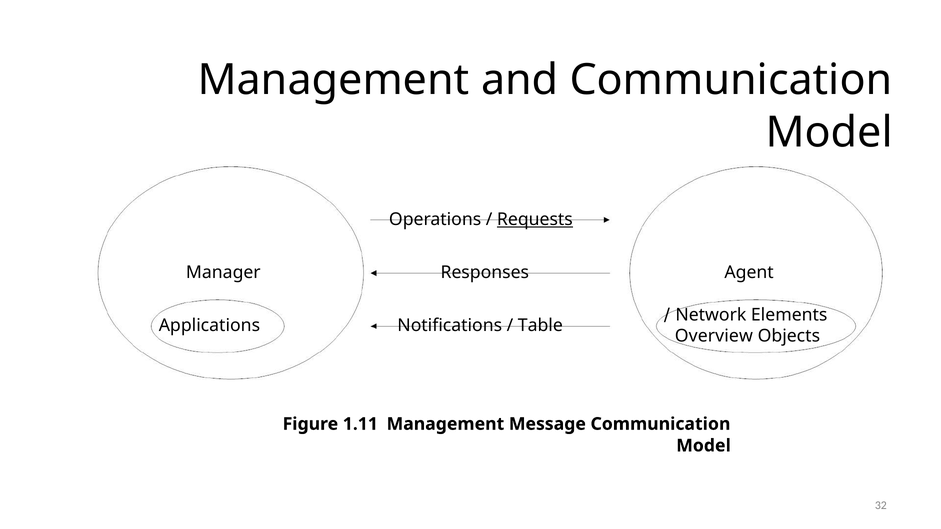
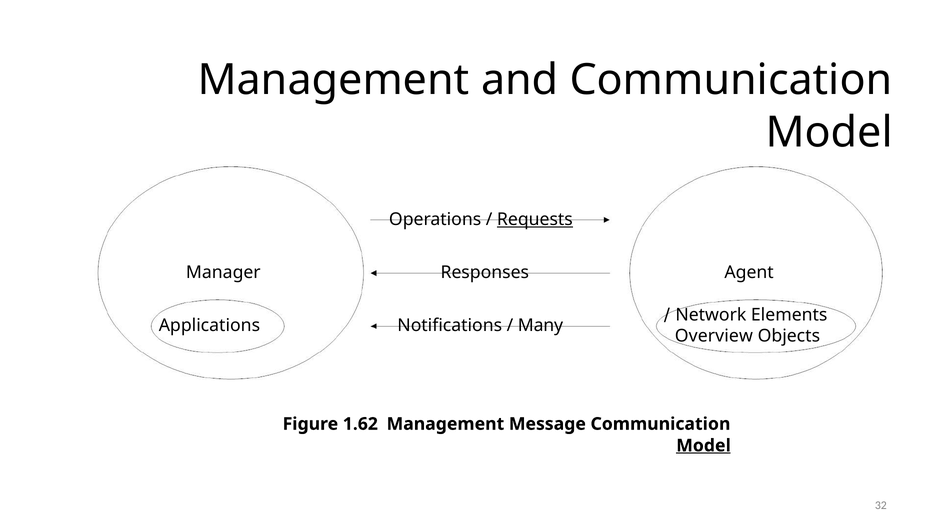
Table: Table -> Many
1.11: 1.11 -> 1.62
Model at (703, 446) underline: none -> present
